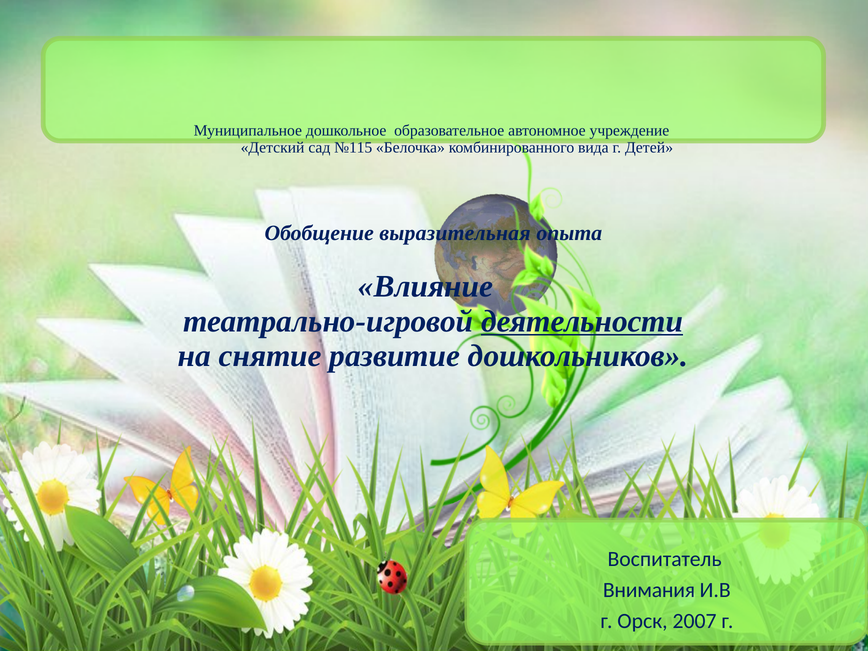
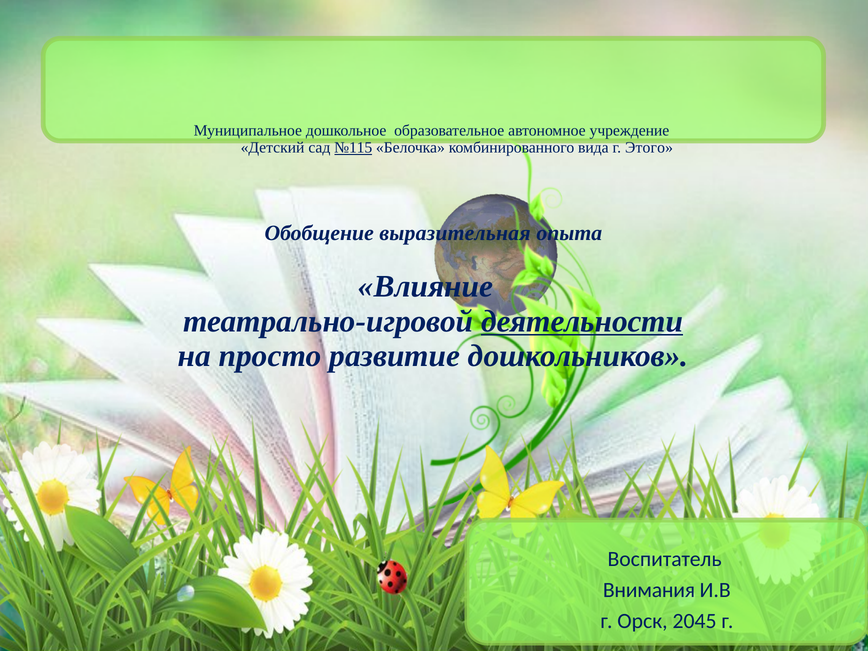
№115 underline: none -> present
Детей: Детей -> Этого
снятие: снятие -> просто
2007: 2007 -> 2045
